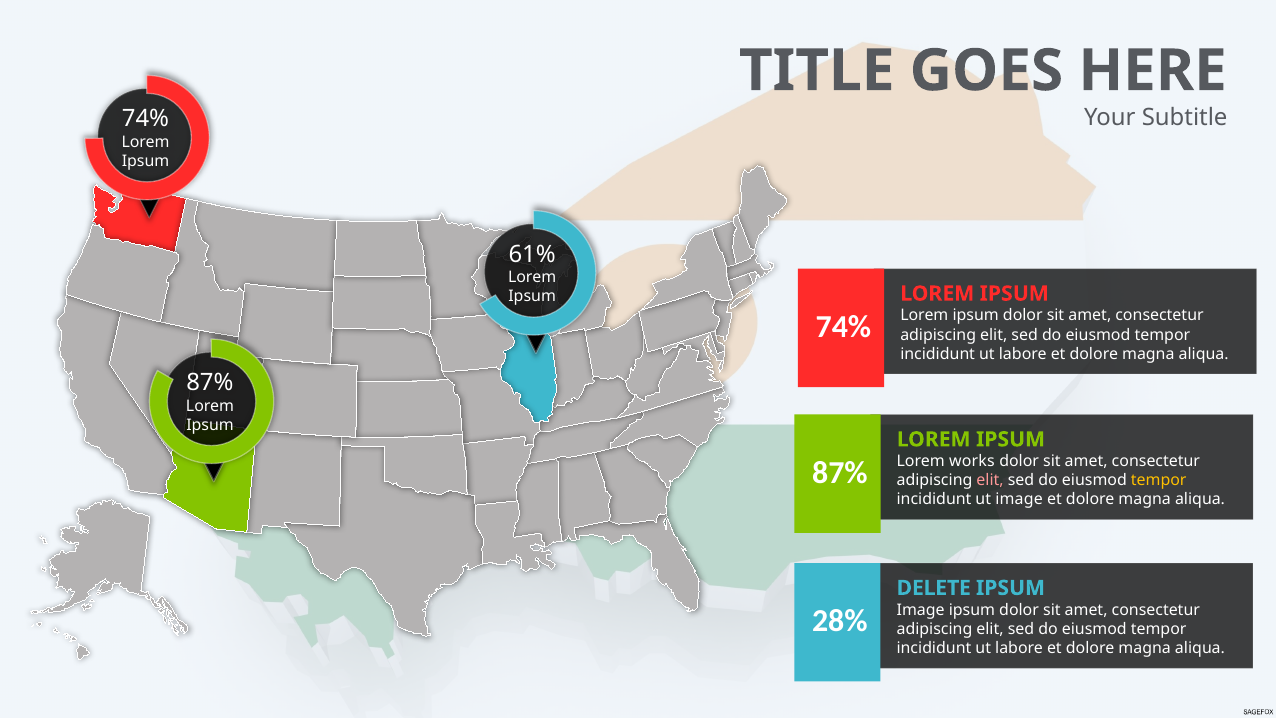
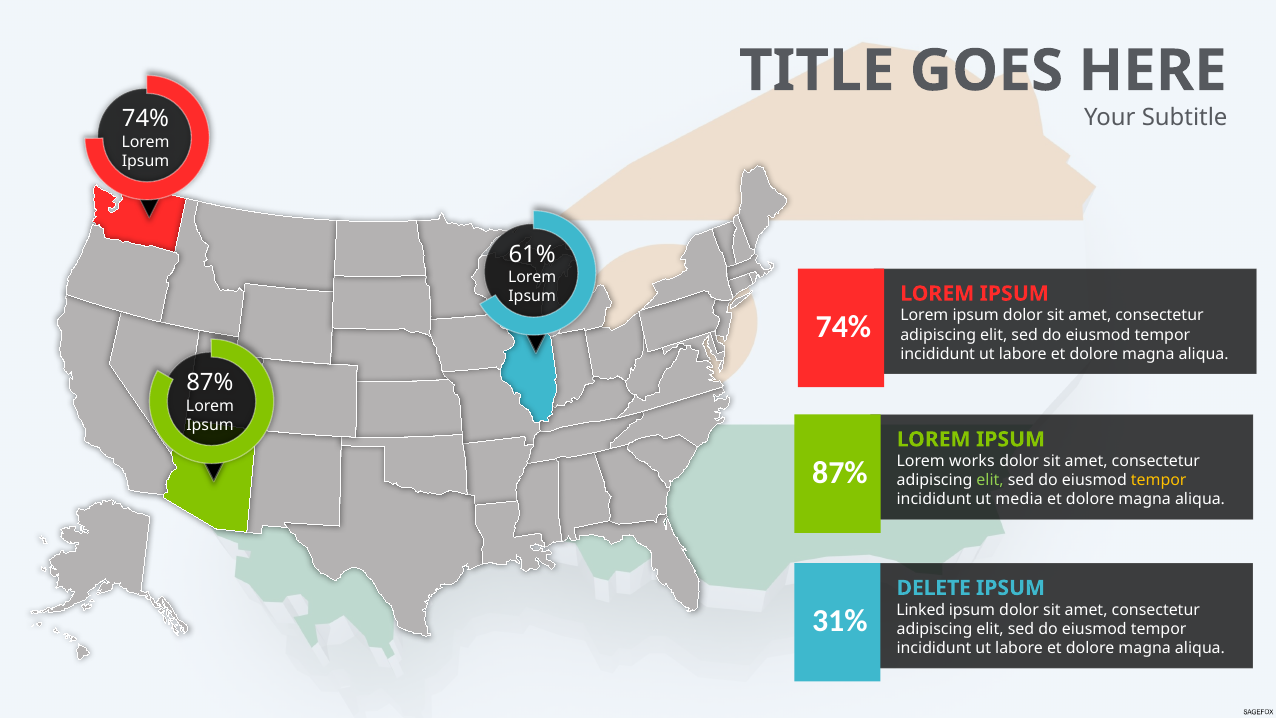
elit at (990, 480) colour: pink -> light green
ut image: image -> media
Image at (921, 610): Image -> Linked
28%: 28% -> 31%
